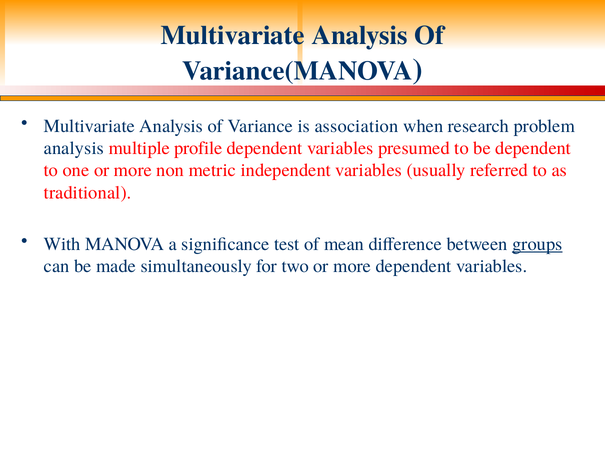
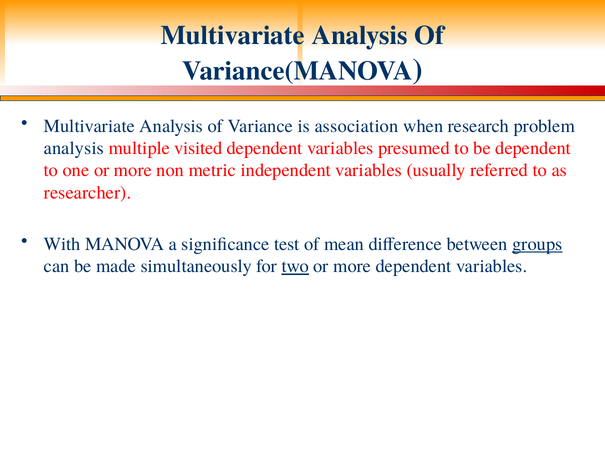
profile: profile -> visited
traditional: traditional -> researcher
two underline: none -> present
